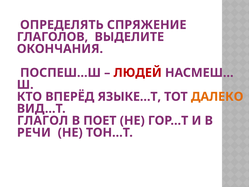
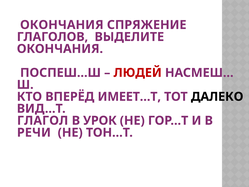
ОПРЕДЕЛЯТЬ at (62, 25): ОПРЕДЕЛЯТЬ -> ОКОНЧАНИЯ
ЯЗЫКЕ…Т: ЯЗЫКЕ…Т -> ИМЕЕТ…Т
ДАЛЕКО colour: orange -> black
ПОЕТ: ПОЕТ -> УРОК
